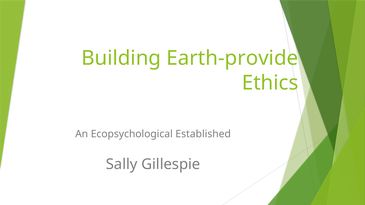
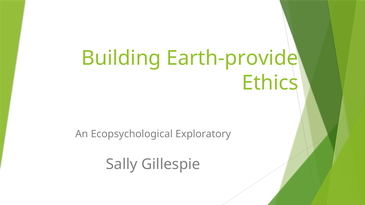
Established: Established -> Exploratory
